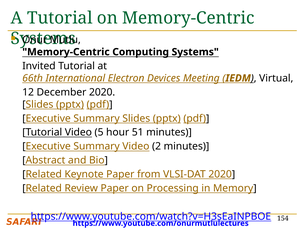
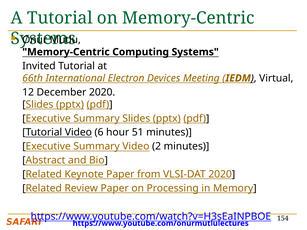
5: 5 -> 6
